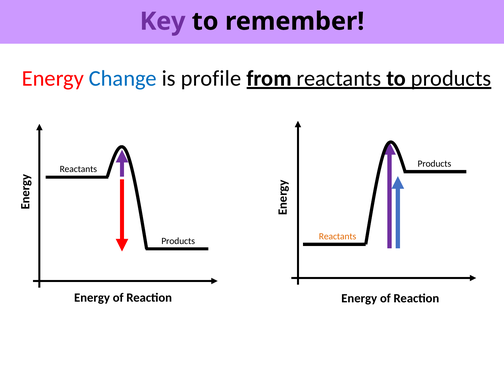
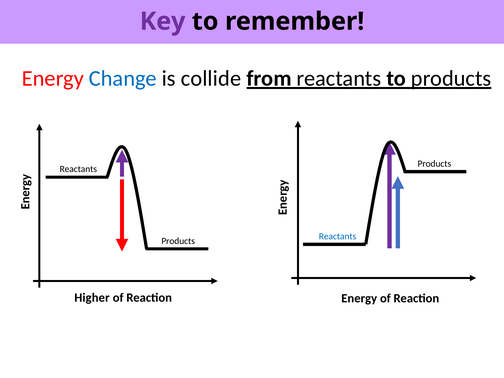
profile: profile -> collide
Reactants at (338, 236) colour: orange -> blue
Energy at (92, 298): Energy -> Higher
